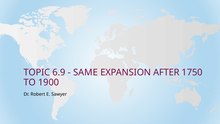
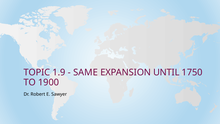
6.9: 6.9 -> 1.9
AFTER: AFTER -> UNTIL
